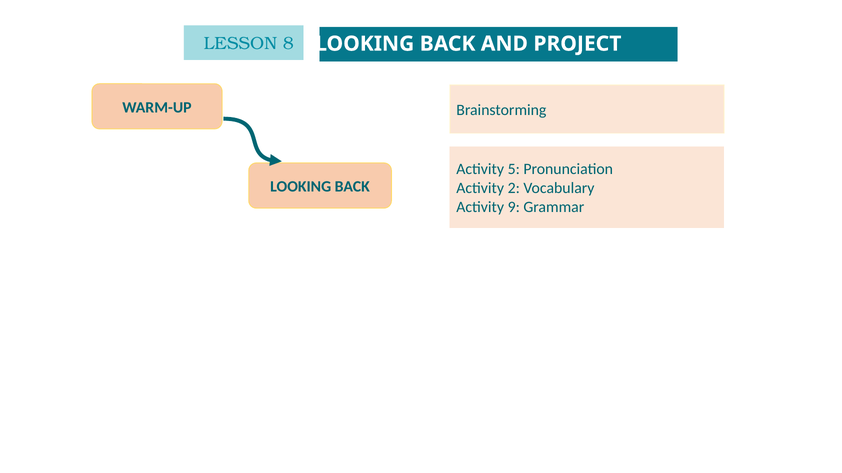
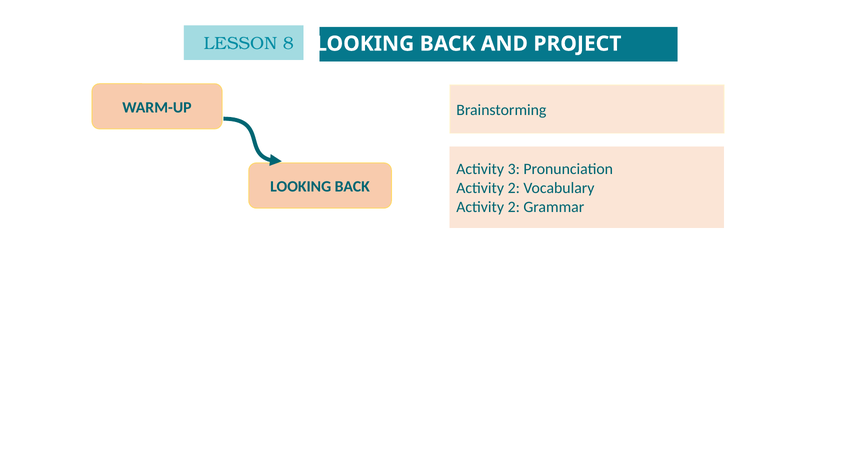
5: 5 -> 3
9 at (514, 207): 9 -> 2
